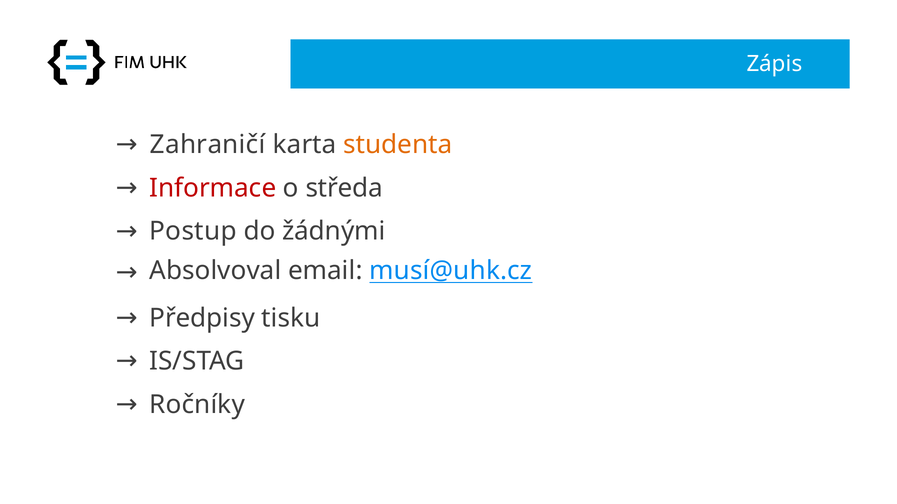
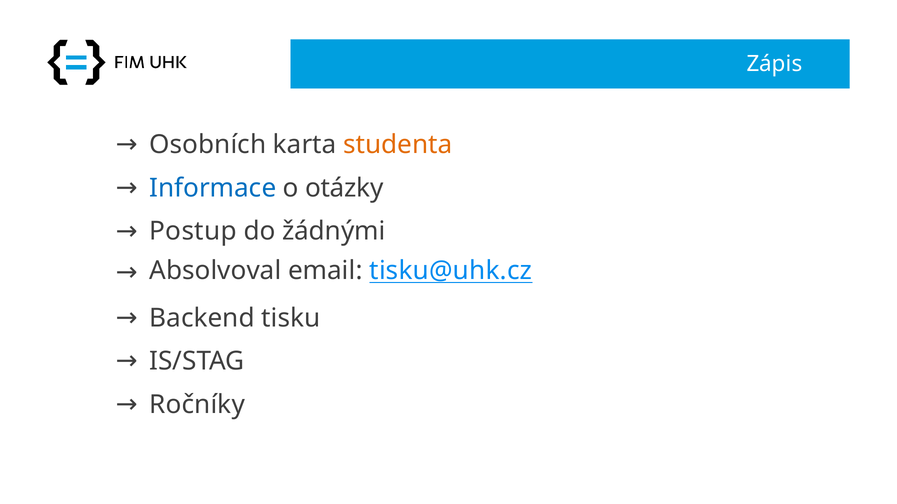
Zahraničí: Zahraničí -> Osobních
Informace colour: red -> blue
středa: středa -> otázky
musí@uhk.cz: musí@uhk.cz -> tisku@uhk.cz
Předpisy: Předpisy -> Backend
